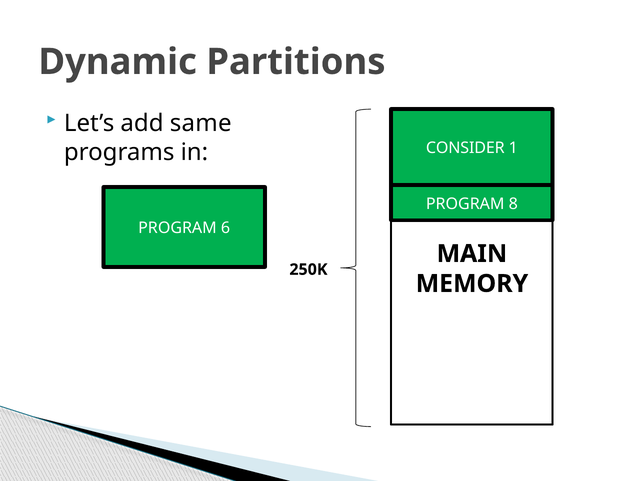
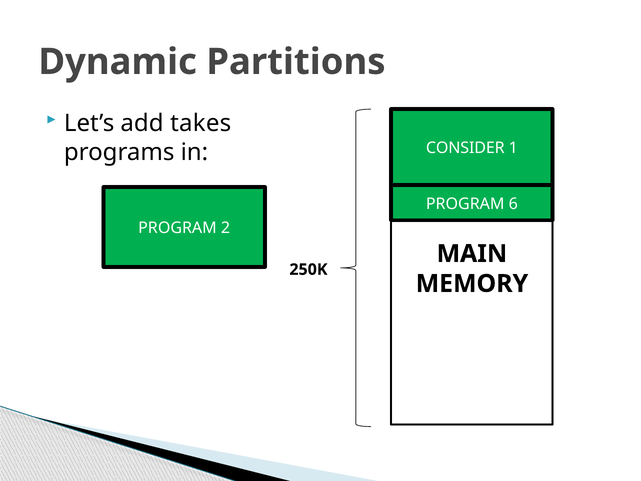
same: same -> takes
8: 8 -> 6
6: 6 -> 2
